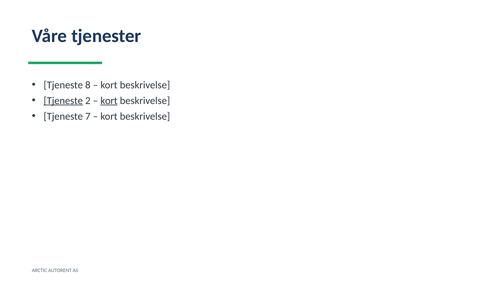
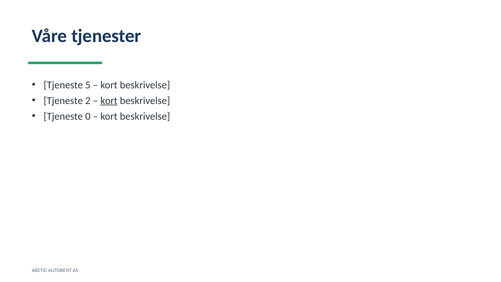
8: 8 -> 5
Tjeneste at (63, 101) underline: present -> none
7: 7 -> 0
